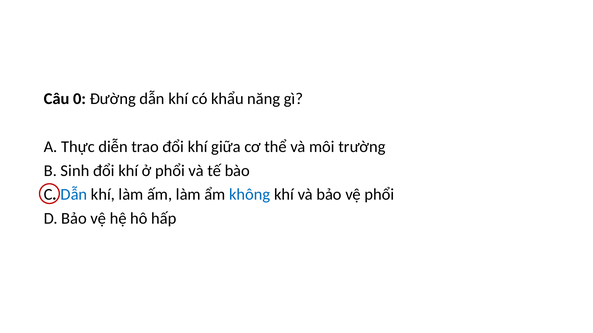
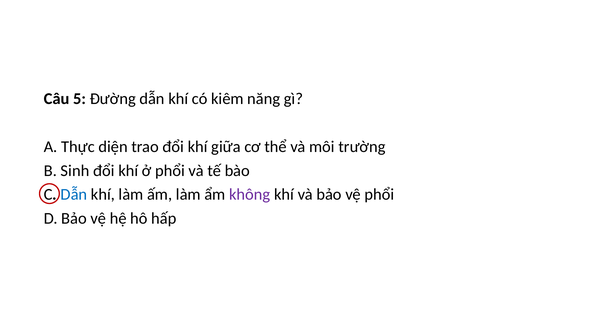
0: 0 -> 5
khẩu: khẩu -> kiêm
diễn: diễn -> diện
không colour: blue -> purple
